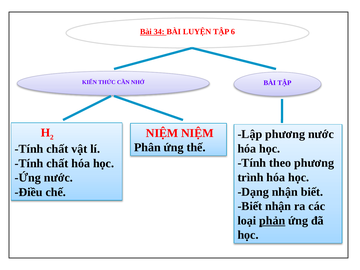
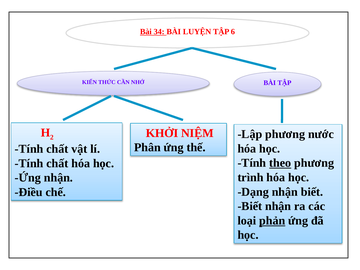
NIỆM at (162, 133): NIỆM -> KHỞI
theo underline: none -> present
Ứng nước: nước -> nhận
